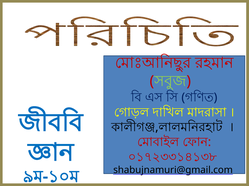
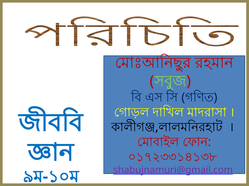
shabujnamuri@gmail.com colour: black -> purple
